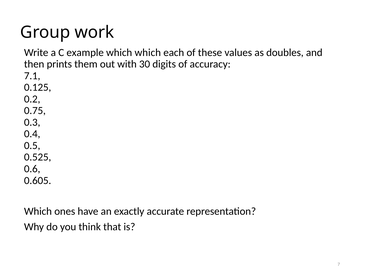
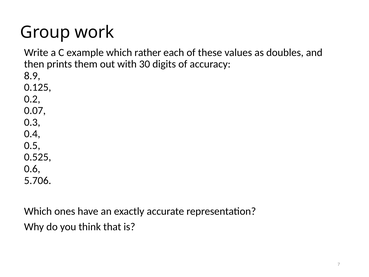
which which: which -> rather
7.1: 7.1 -> 8.9
0.75: 0.75 -> 0.07
0.605: 0.605 -> 5.706
